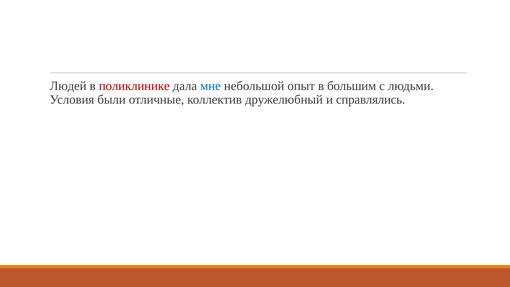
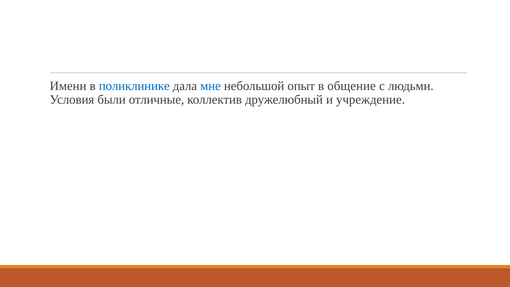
Людей: Людей -> Имени
поликлинике colour: red -> blue
большим: большим -> общение
справлялись: справлялись -> учреждение
